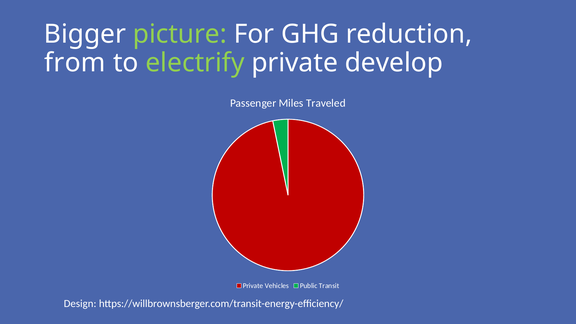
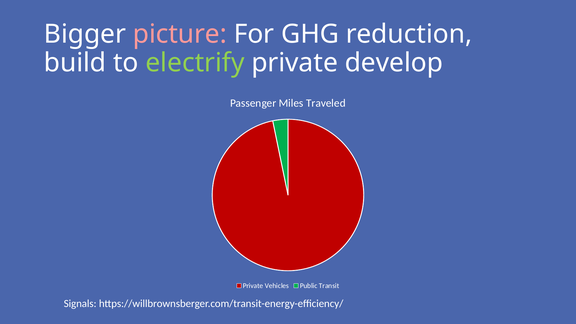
picture colour: light green -> pink
from: from -> build
Design: Design -> Signals
